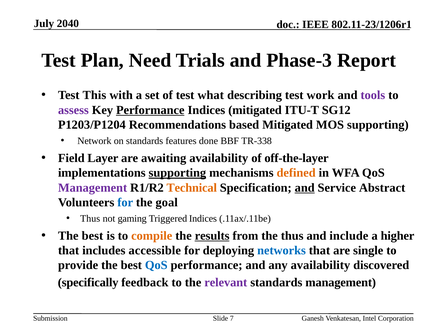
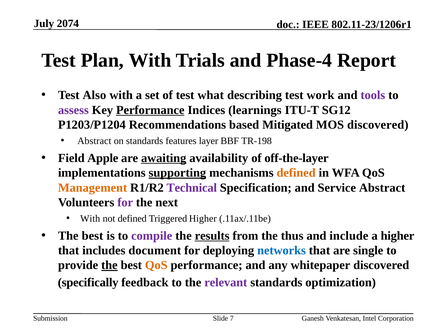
2040: 2040 -> 2074
Plan Need: Need -> With
Phase-3: Phase-3 -> Phase-4
This: This -> Also
Indices mitigated: mitigated -> learnings
MOS supporting: supporting -> discovered
Network at (94, 141): Network -> Abstract
done: done -> layer
TR-338: TR-338 -> TR-198
Layer: Layer -> Apple
awaiting underline: none -> present
Management at (93, 188) colour: purple -> orange
Technical colour: orange -> purple
and at (305, 188) underline: present -> none
for at (125, 203) colour: blue -> purple
goal: goal -> next
Thus at (90, 219): Thus -> With
not gaming: gaming -> defined
Triggered Indices: Indices -> Higher
compile colour: orange -> purple
accessible: accessible -> document
the at (109, 265) underline: none -> present
QoS at (156, 265) colour: blue -> orange
any availability: availability -> whitepaper
standards management: management -> optimization
